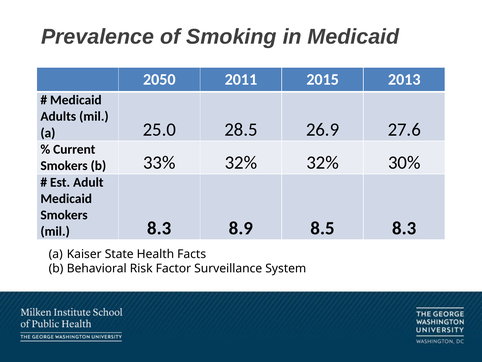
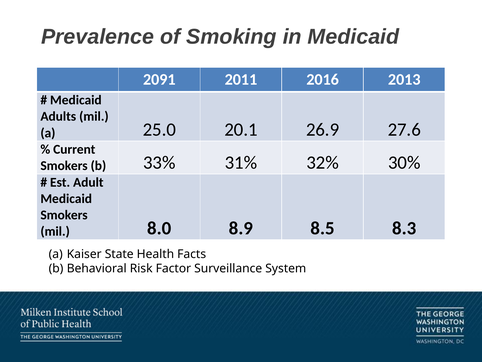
2050: 2050 -> 2091
2015: 2015 -> 2016
28.5: 28.5 -> 20.1
33% 32%: 32% -> 31%
mil 8.3: 8.3 -> 8.0
